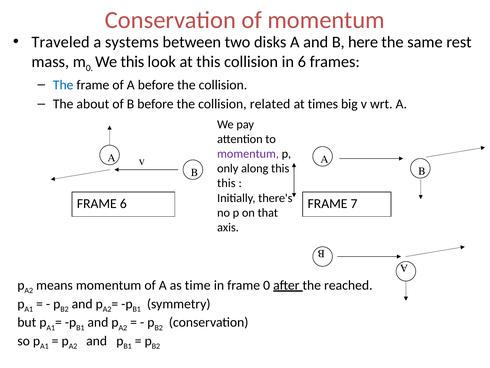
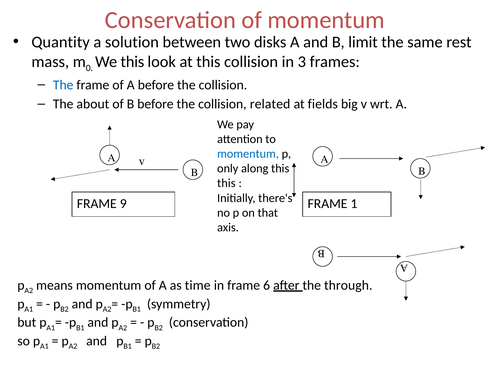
Traveled: Traveled -> Quantity
systems: systems -> solution
here: here -> limit
in 6: 6 -> 3
times: times -> fields
momentum at (248, 154) colour: purple -> blue
FRAME 6: 6 -> 9
7: 7 -> 1
frame 0: 0 -> 6
reached: reached -> through
